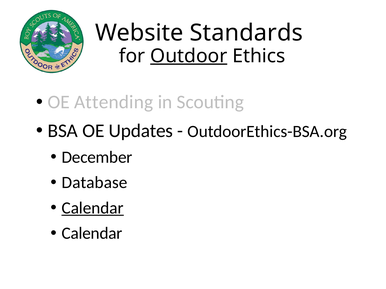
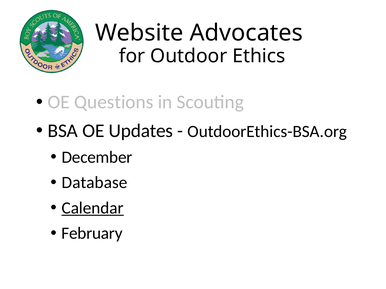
Standards: Standards -> Advocates
Outdoor underline: present -> none
Attending: Attending -> Questions
Calendar at (92, 234): Calendar -> February
